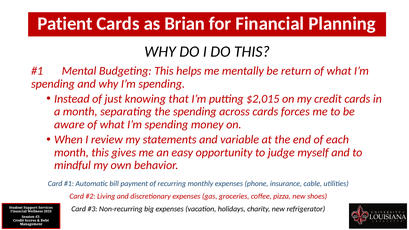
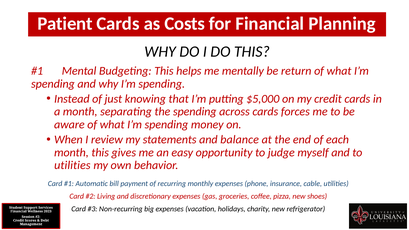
Brian: Brian -> Costs
$2,015: $2,015 -> $5,000
variable: variable -> balance
mindful at (72, 165): mindful -> utilities
